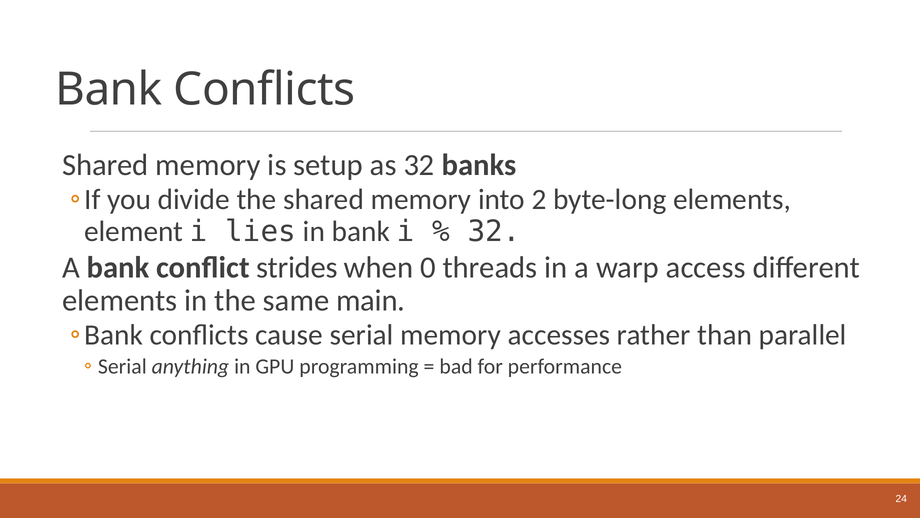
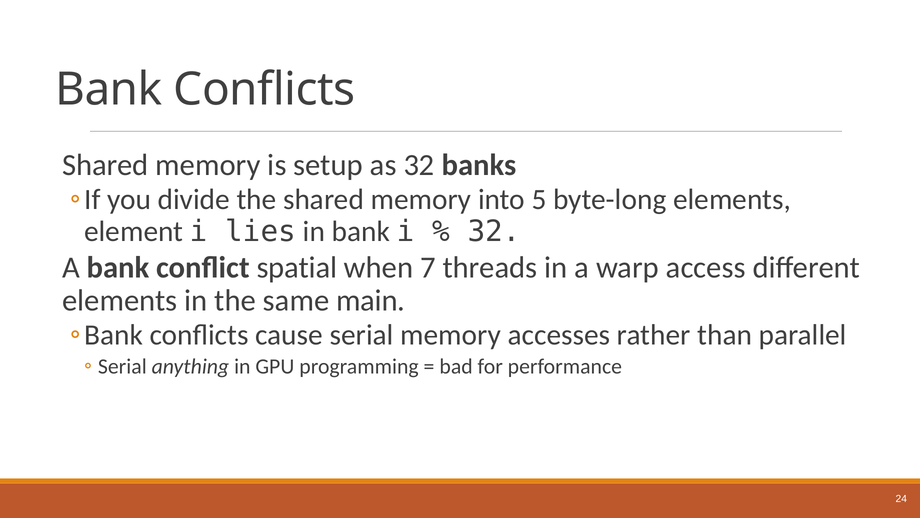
2: 2 -> 5
strides: strides -> spatial
0: 0 -> 7
